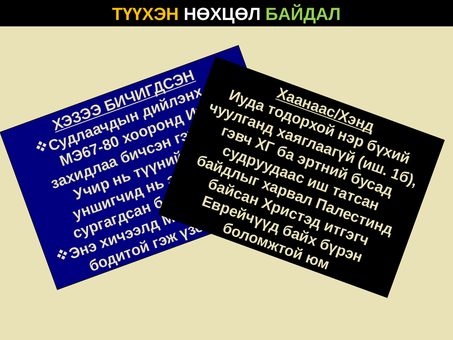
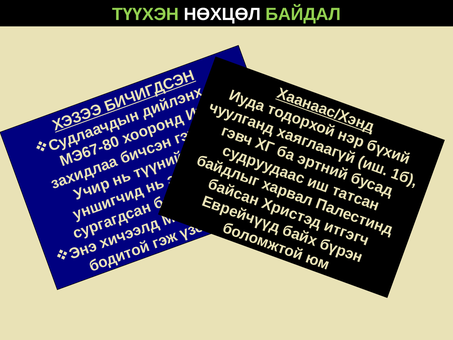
ТҮҮХЭН colour: yellow -> light green
